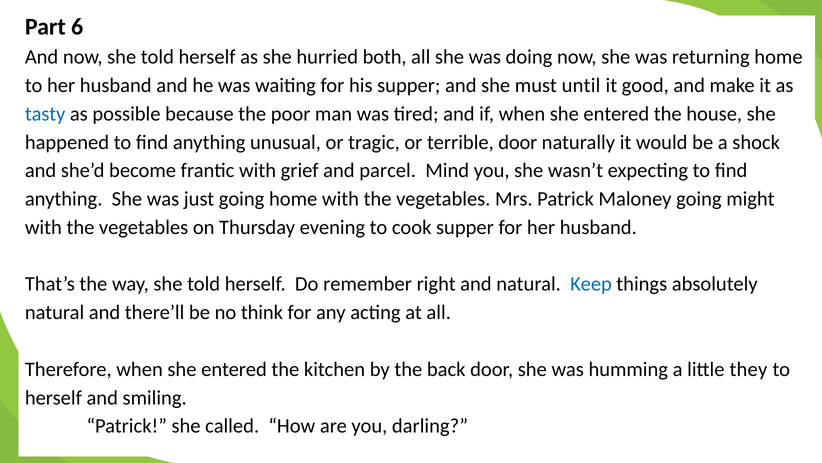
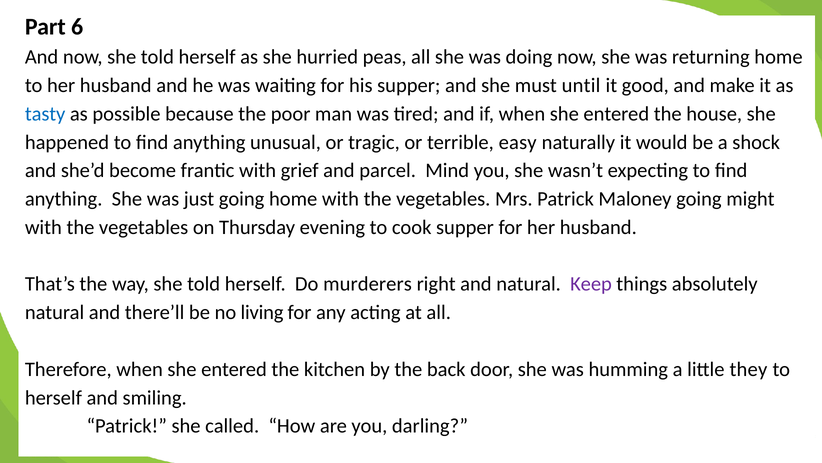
both: both -> peas
terrible door: door -> easy
remember: remember -> murderers
Keep colour: blue -> purple
think: think -> living
